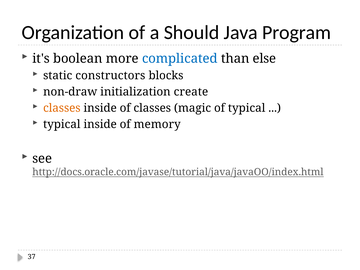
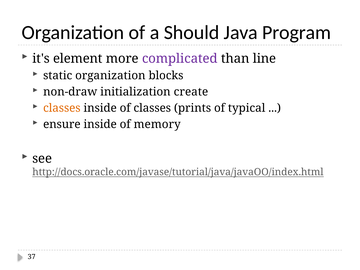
boolean: boolean -> element
complicated colour: blue -> purple
else: else -> line
static constructors: constructors -> organization
magic: magic -> prints
typical at (62, 124): typical -> ensure
